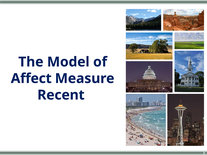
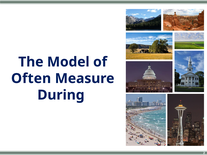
Affect: Affect -> Often
Recent: Recent -> During
